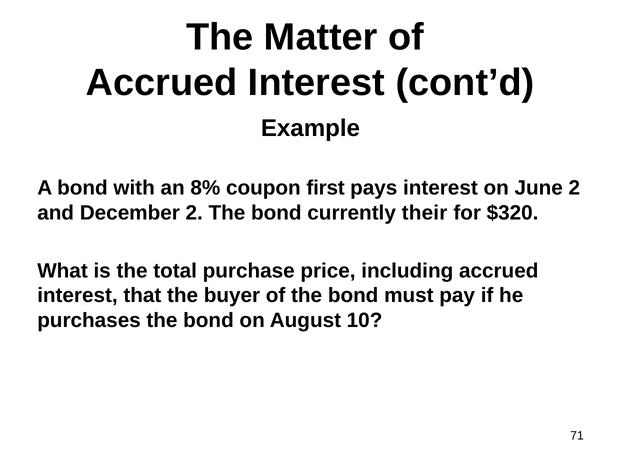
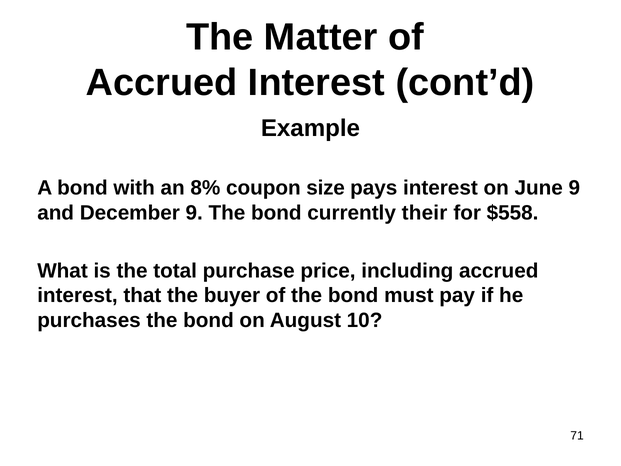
first: first -> size
June 2: 2 -> 9
December 2: 2 -> 9
$320: $320 -> $558
